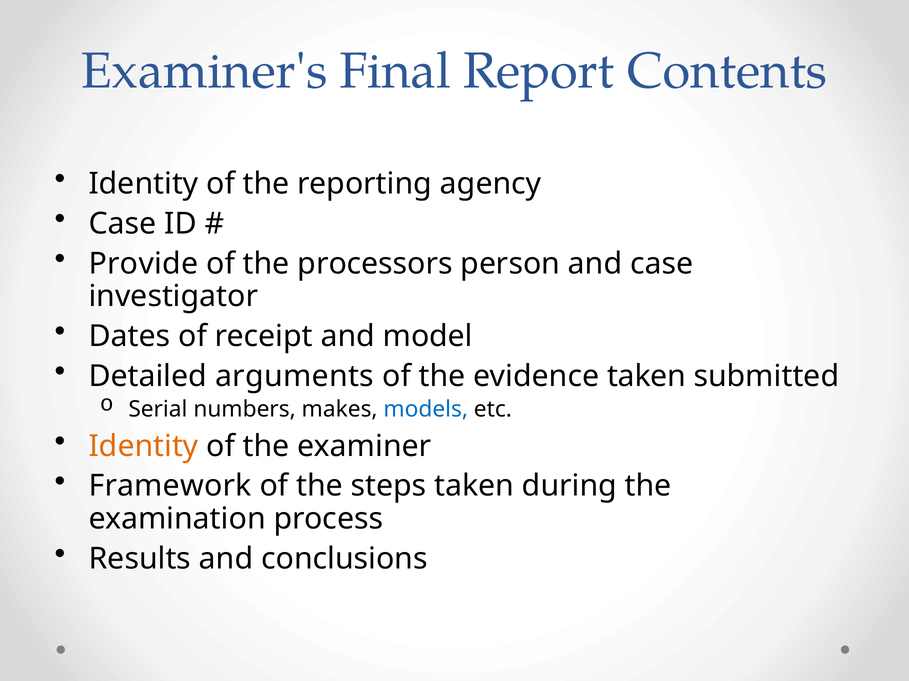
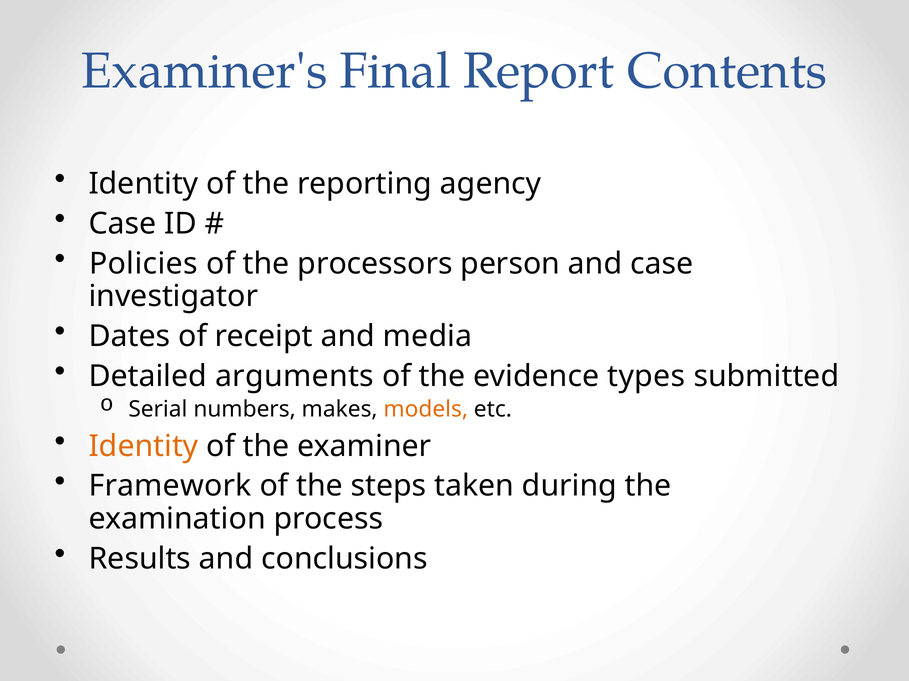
Provide: Provide -> Policies
model: model -> media
evidence taken: taken -> types
models colour: blue -> orange
